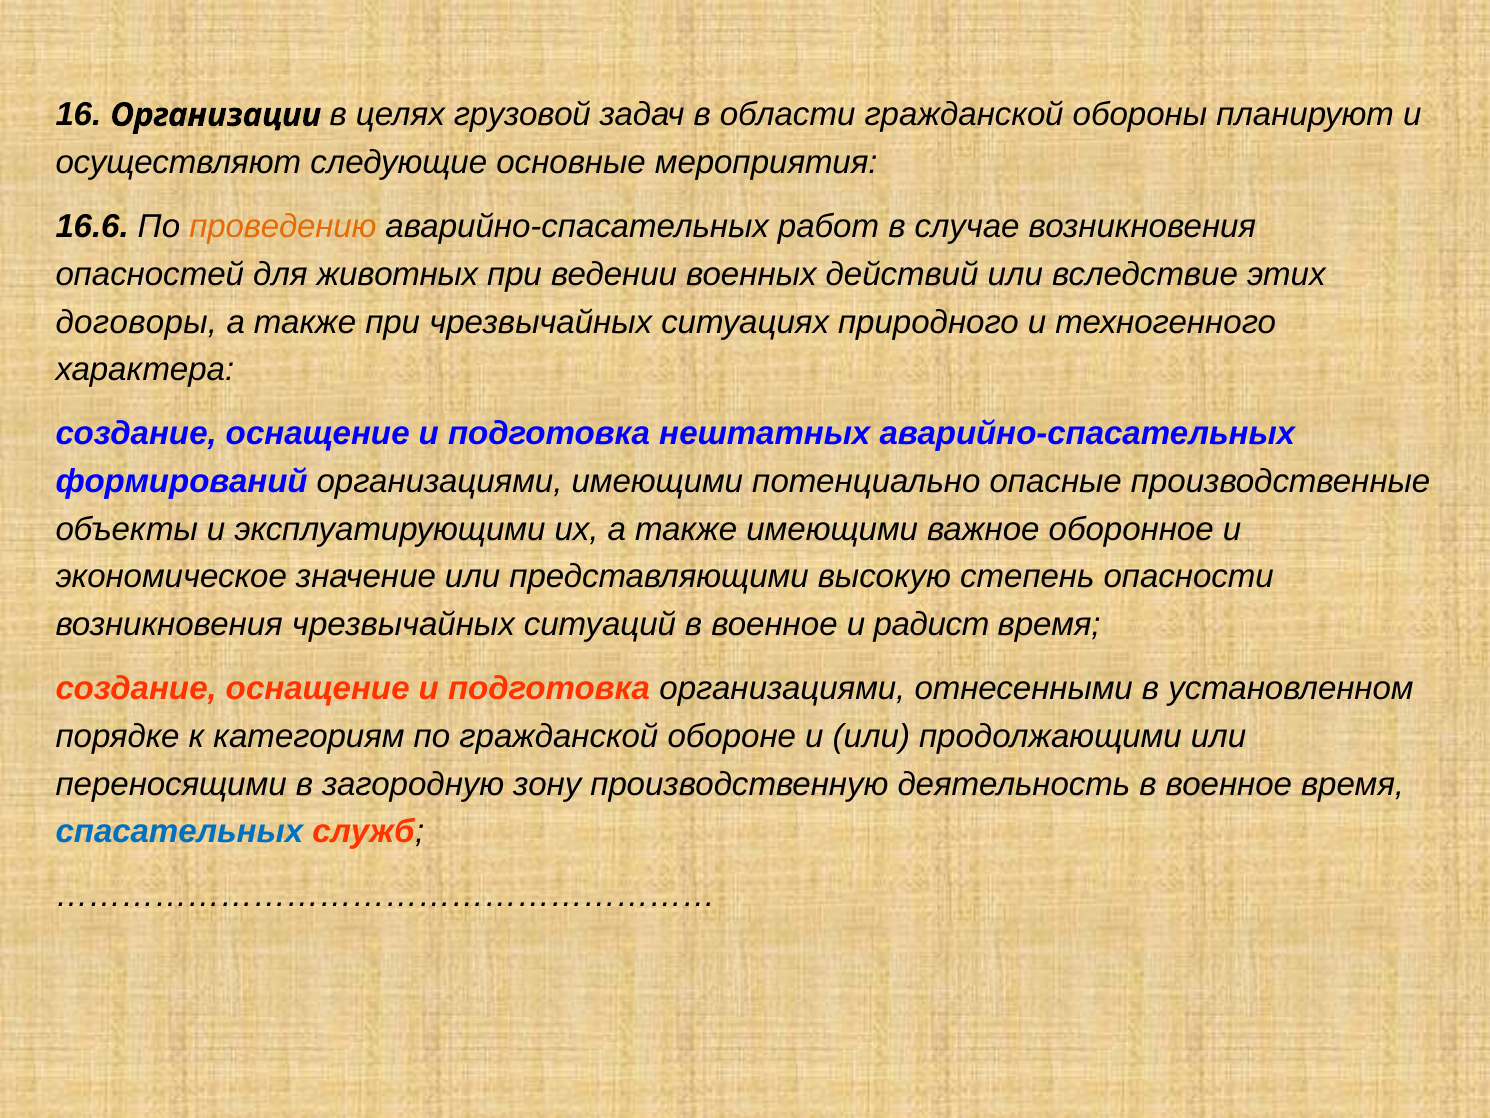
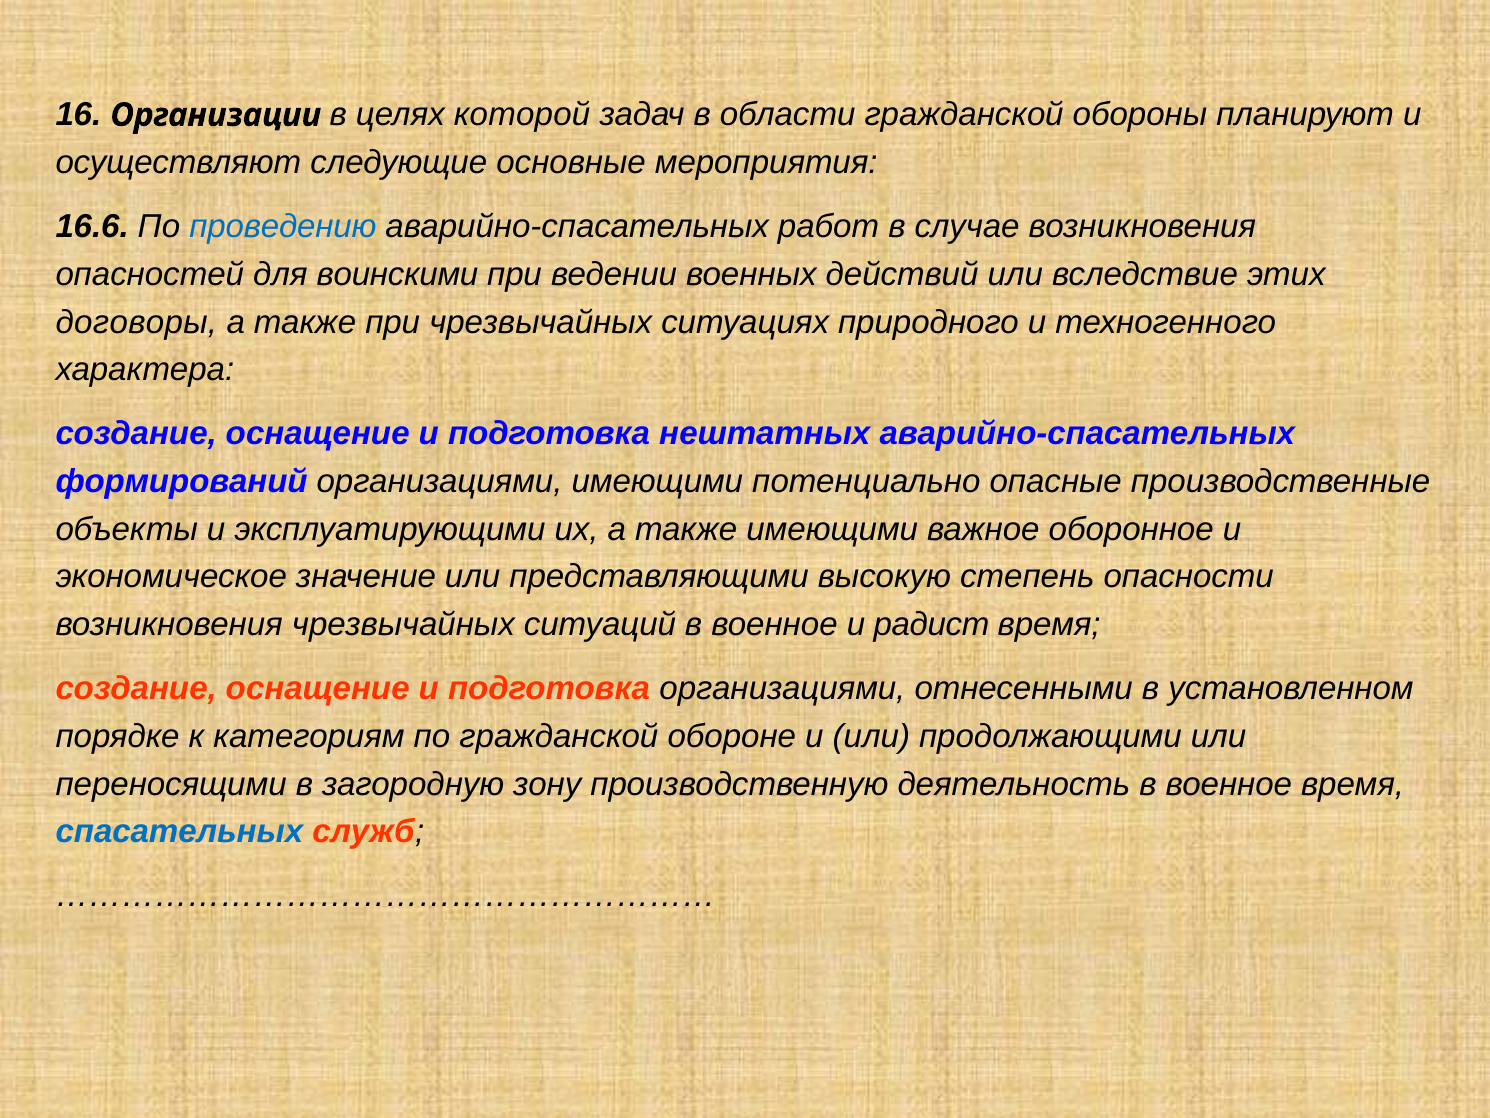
грузовой: грузовой -> которой
проведению colour: orange -> blue
животных: животных -> воинскими
